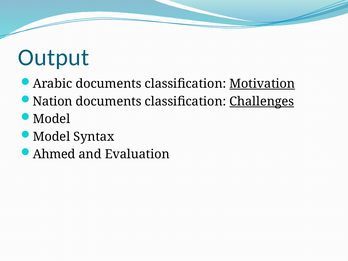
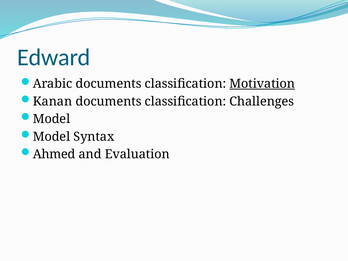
Output: Output -> Edward
Nation: Nation -> Kanan
Challenges underline: present -> none
